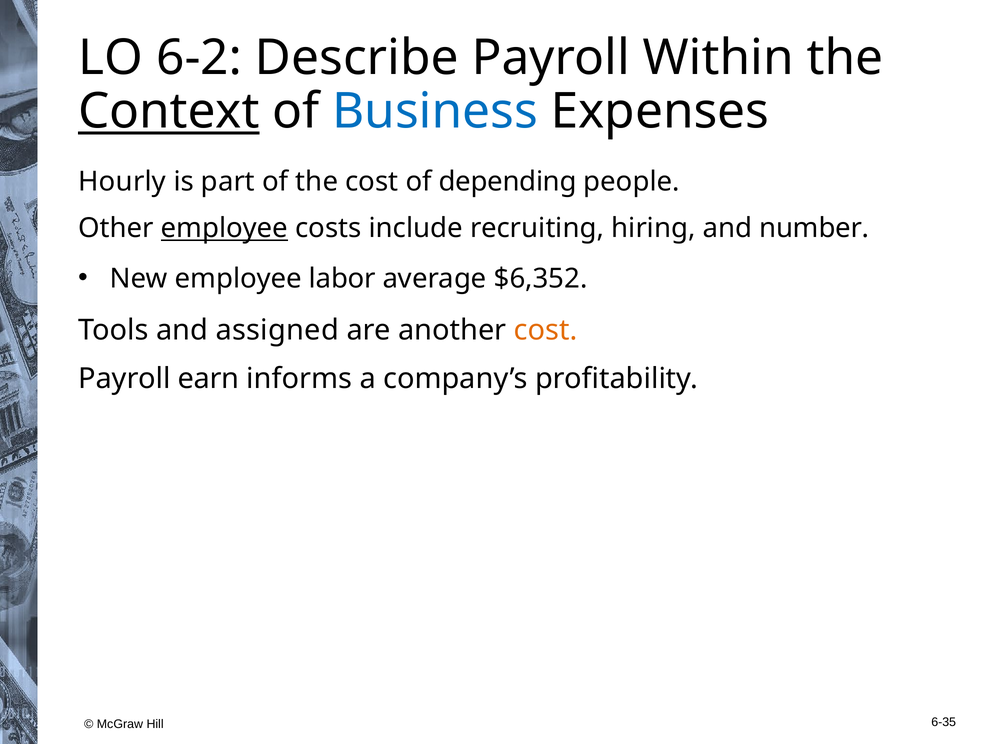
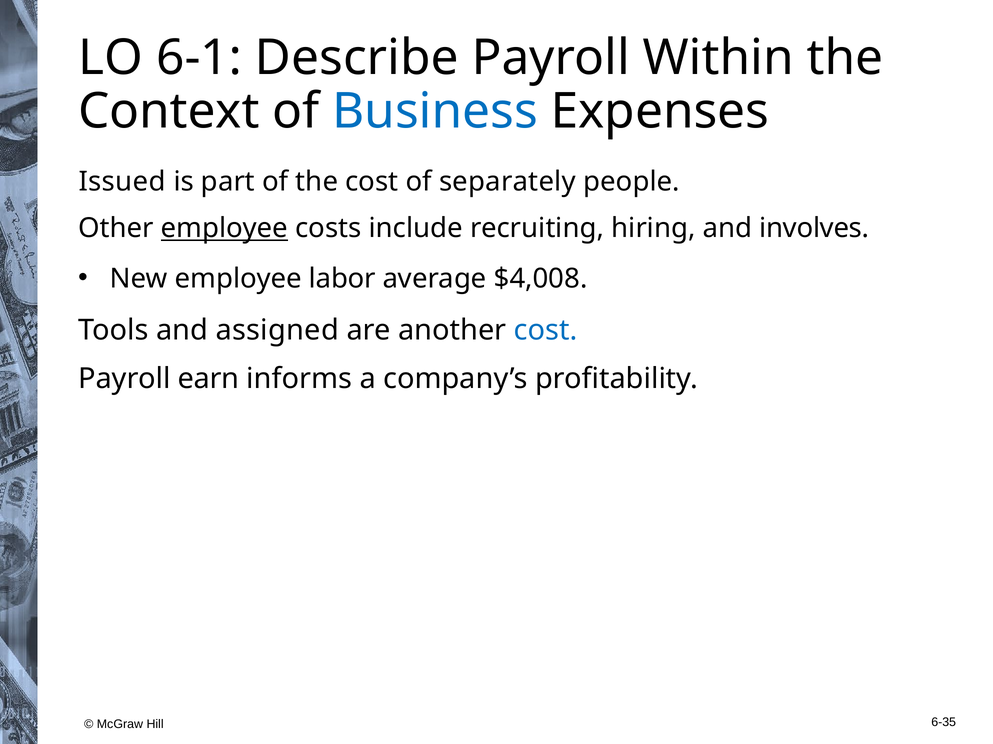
6-2: 6-2 -> 6-1
Context underline: present -> none
Hourly: Hourly -> Issued
depending: depending -> separately
number: number -> involves
$6,352: $6,352 -> $4,008
cost at (546, 331) colour: orange -> blue
